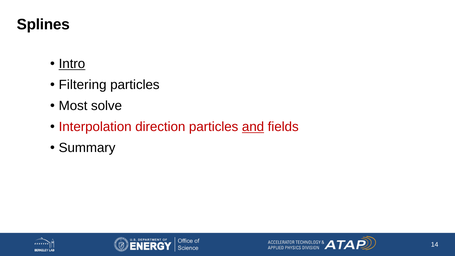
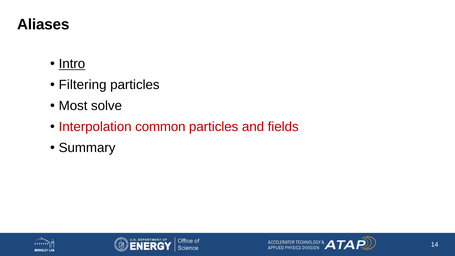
Splines: Splines -> Aliases
direction: direction -> common
and underline: present -> none
